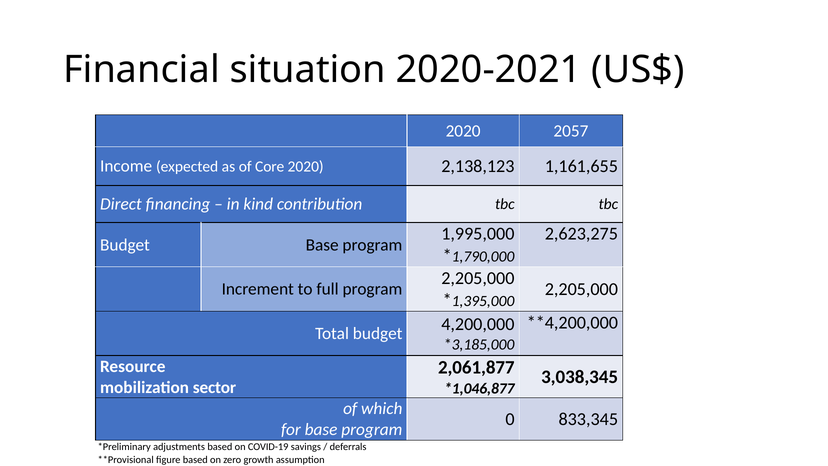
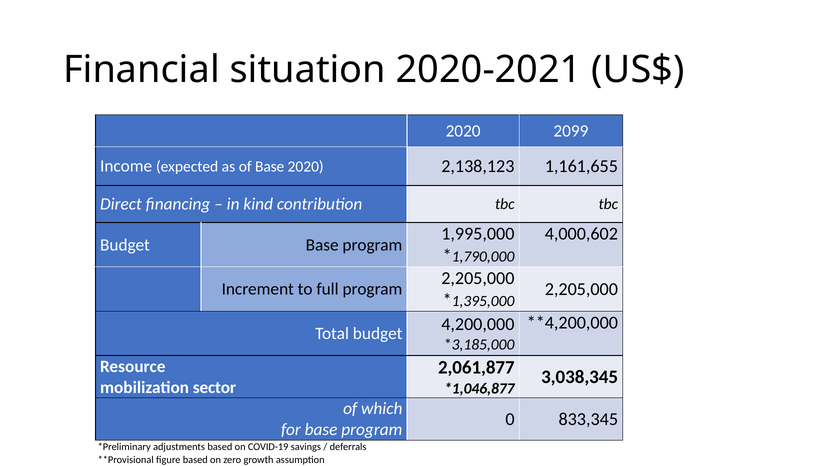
2057: 2057 -> 2099
of Core: Core -> Base
2,623,275: 2,623,275 -> 4,000,602
